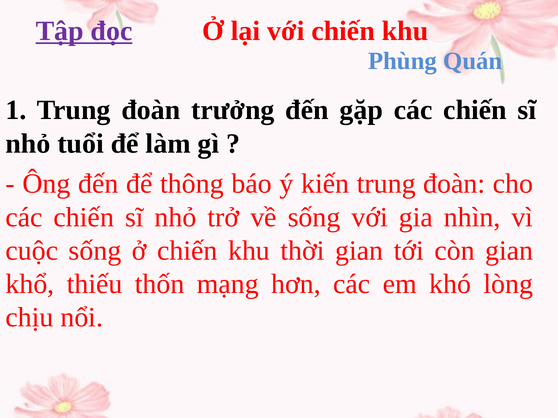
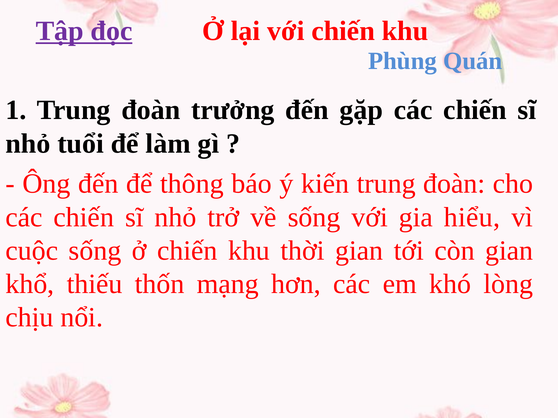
nhìn: nhìn -> hiểu
